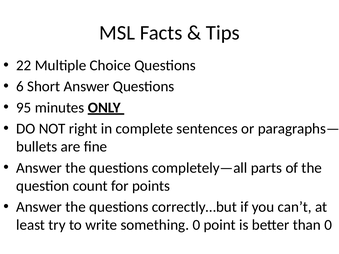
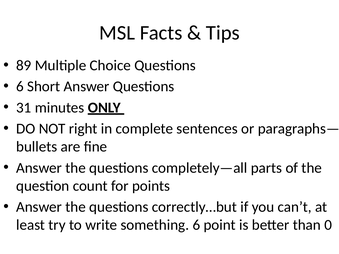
22: 22 -> 89
95: 95 -> 31
something 0: 0 -> 6
